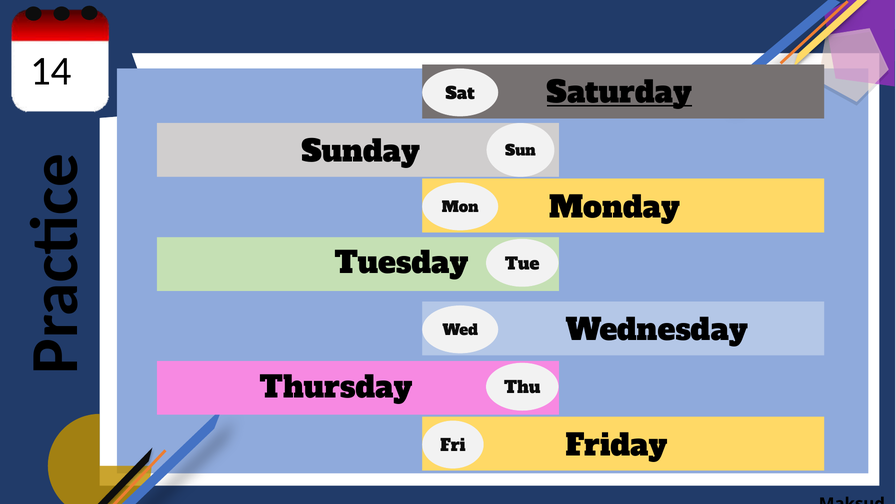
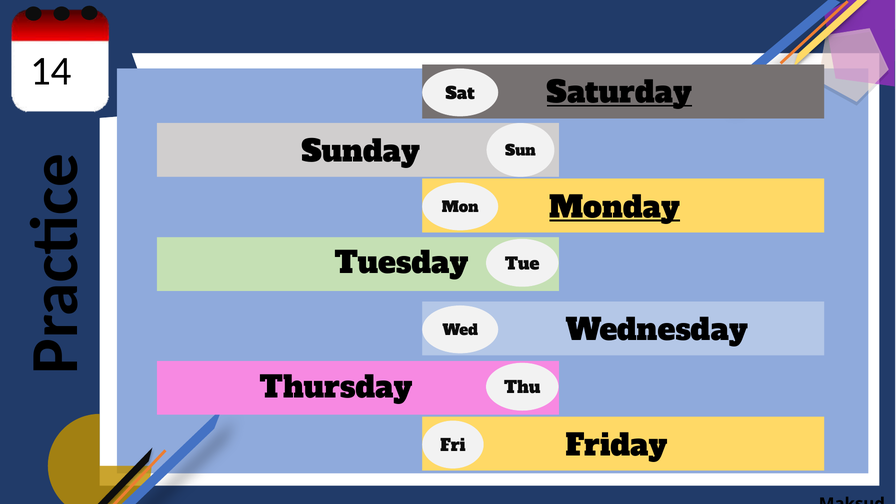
Monday underline: none -> present
